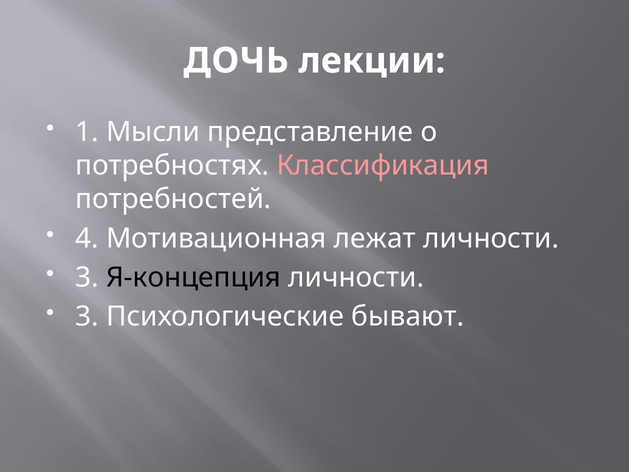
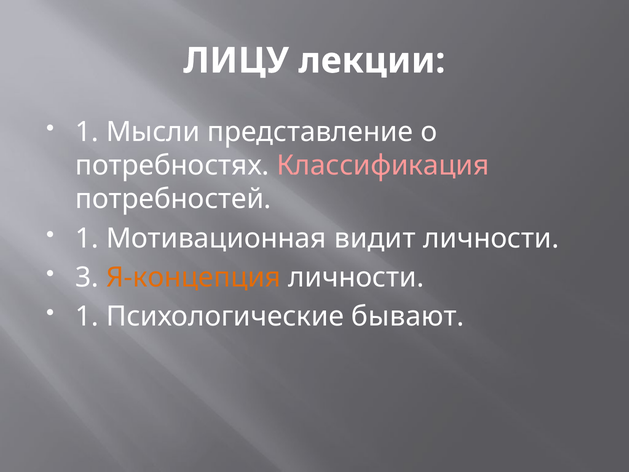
ДОЧЬ: ДОЧЬ -> ЛИЦУ
4 at (87, 238): 4 -> 1
лежат: лежат -> видит
Я-концепция colour: black -> orange
3 at (87, 316): 3 -> 1
